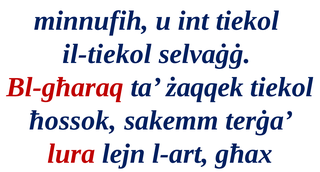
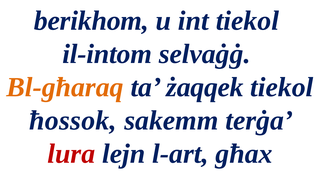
minnufih: minnufih -> berikhom
il-tiekol: il-tiekol -> il-intom
Bl-għaraq colour: red -> orange
